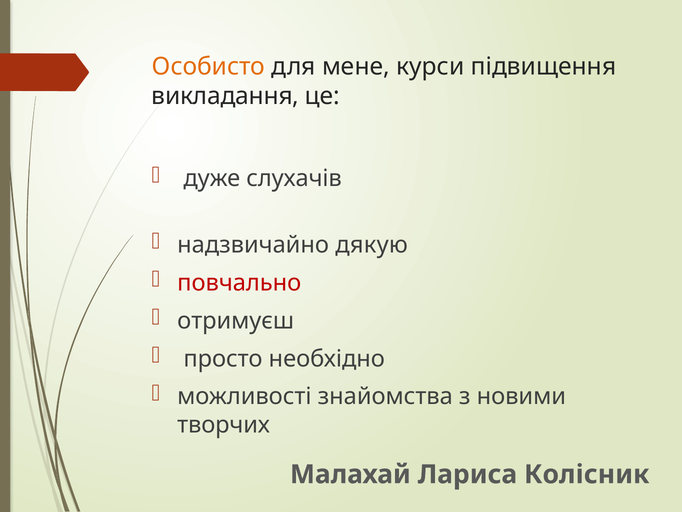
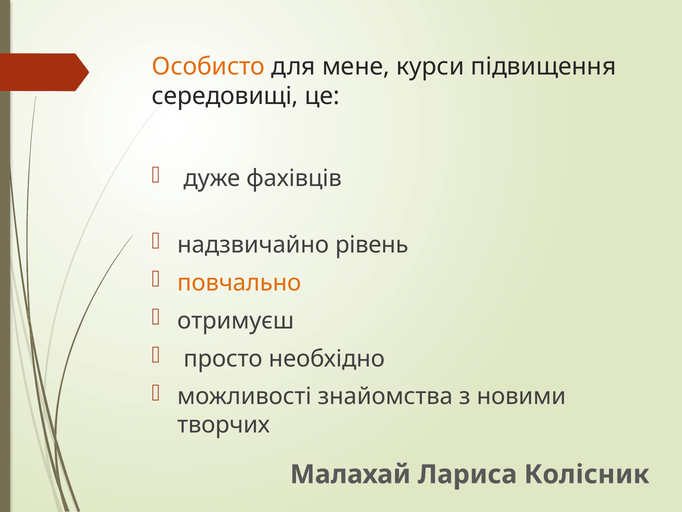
викладання: викладання -> середовищі
слухачів: слухачів -> фахівців
дякую: дякую -> рівень
повчально colour: red -> orange
